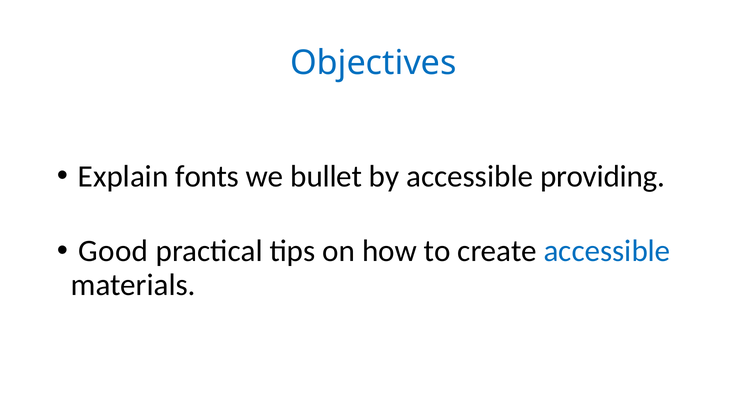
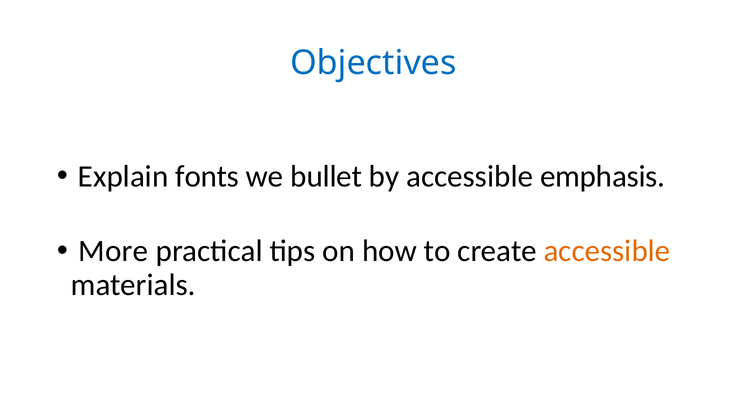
providing: providing -> emphasis
Good: Good -> More
accessible at (607, 251) colour: blue -> orange
